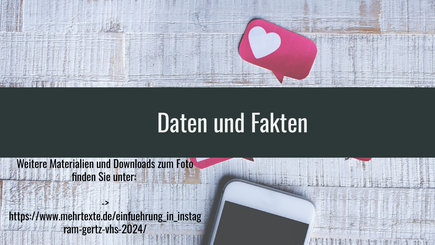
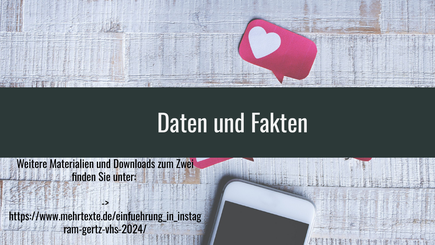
Foto: Foto -> Zwei
